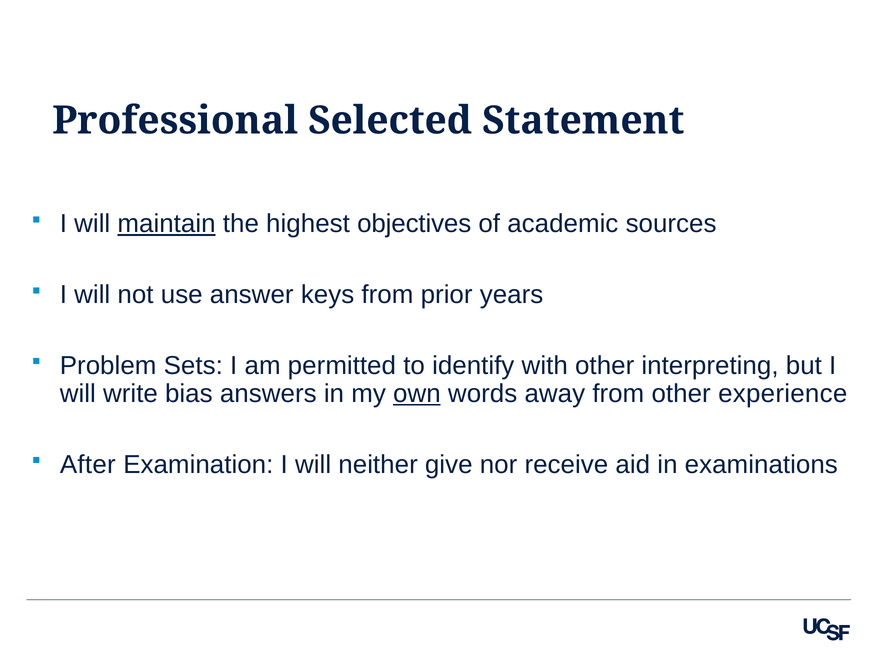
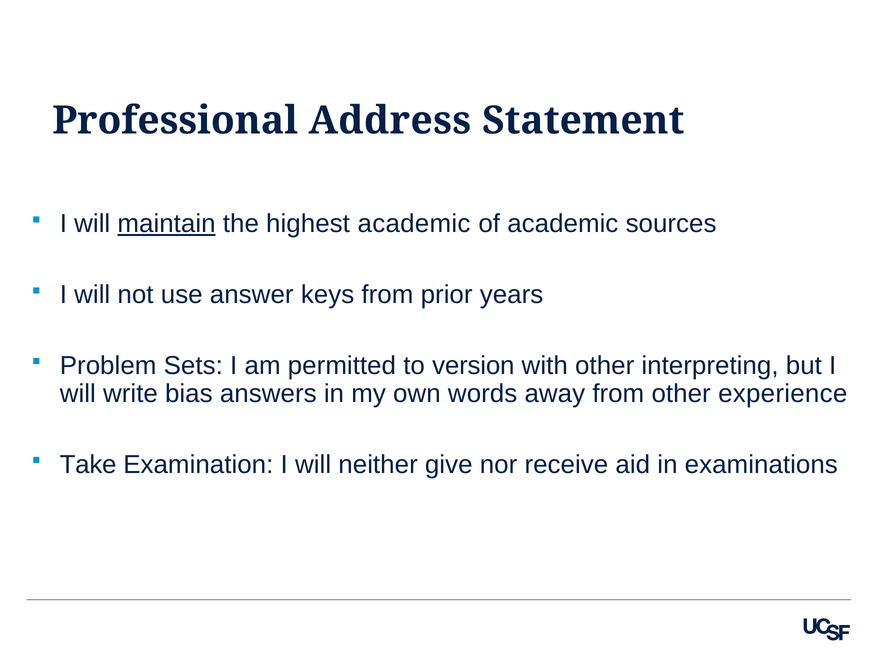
Selected: Selected -> Address
highest objectives: objectives -> academic
identify: identify -> version
own underline: present -> none
After: After -> Take
